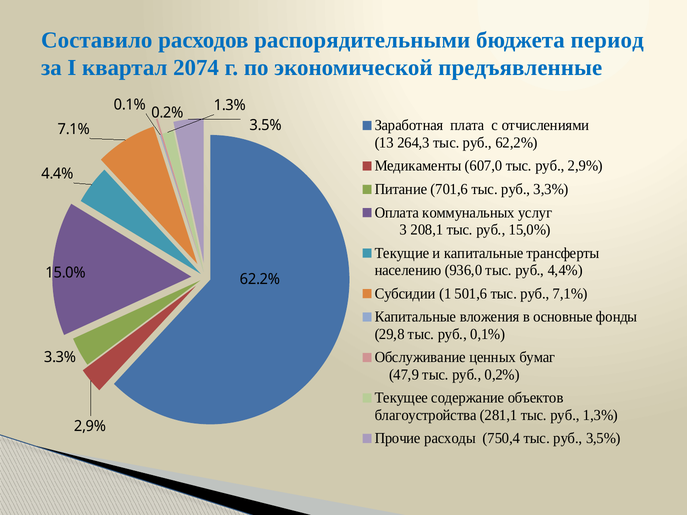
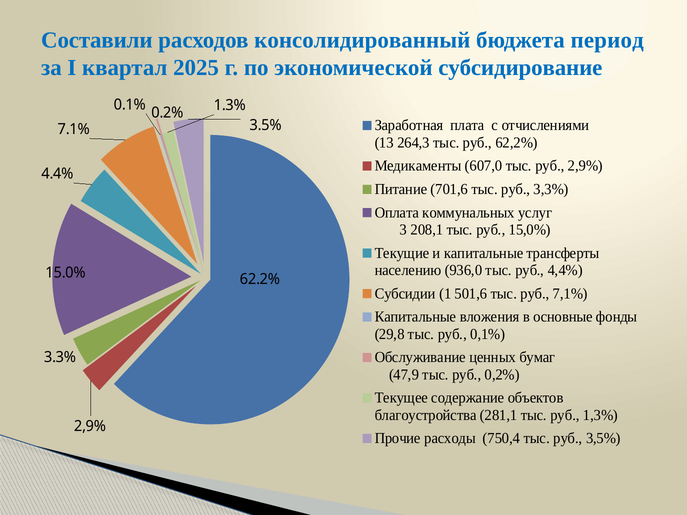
Составило: Составило -> Составили
распорядительными: распорядительными -> консолидированный
2074: 2074 -> 2025
предъявленные: предъявленные -> субсидирование
